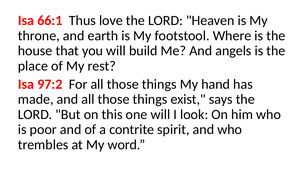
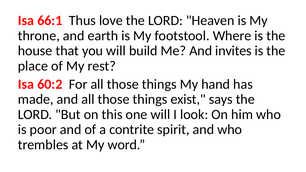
angels: angels -> invites
97:2: 97:2 -> 60:2
